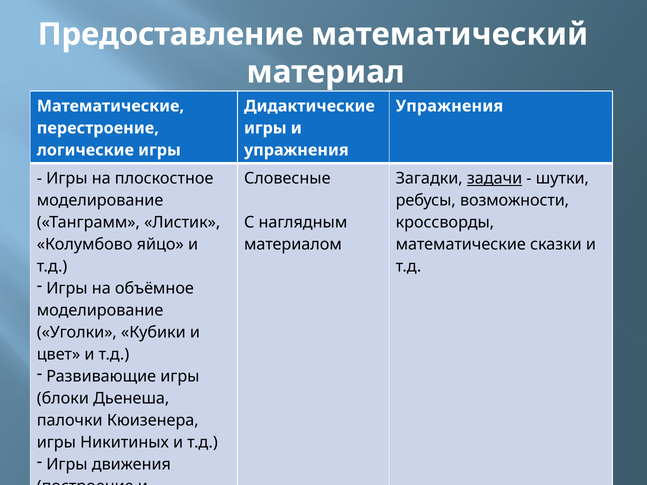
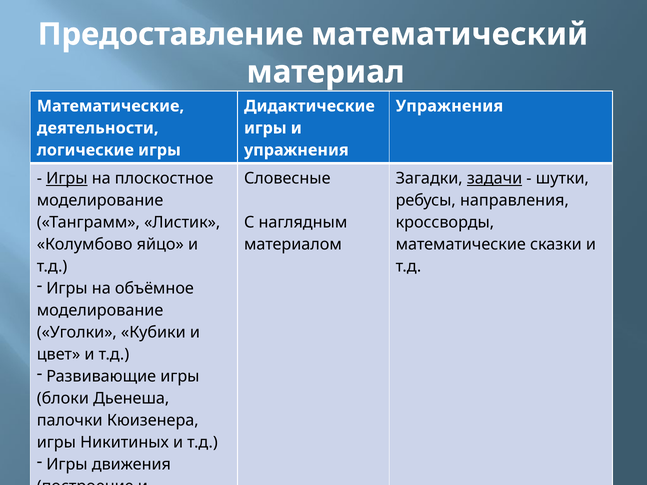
перестроение at (98, 128): перестроение -> деятельности
Игры at (67, 179) underline: none -> present
возможности: возможности -> направления
